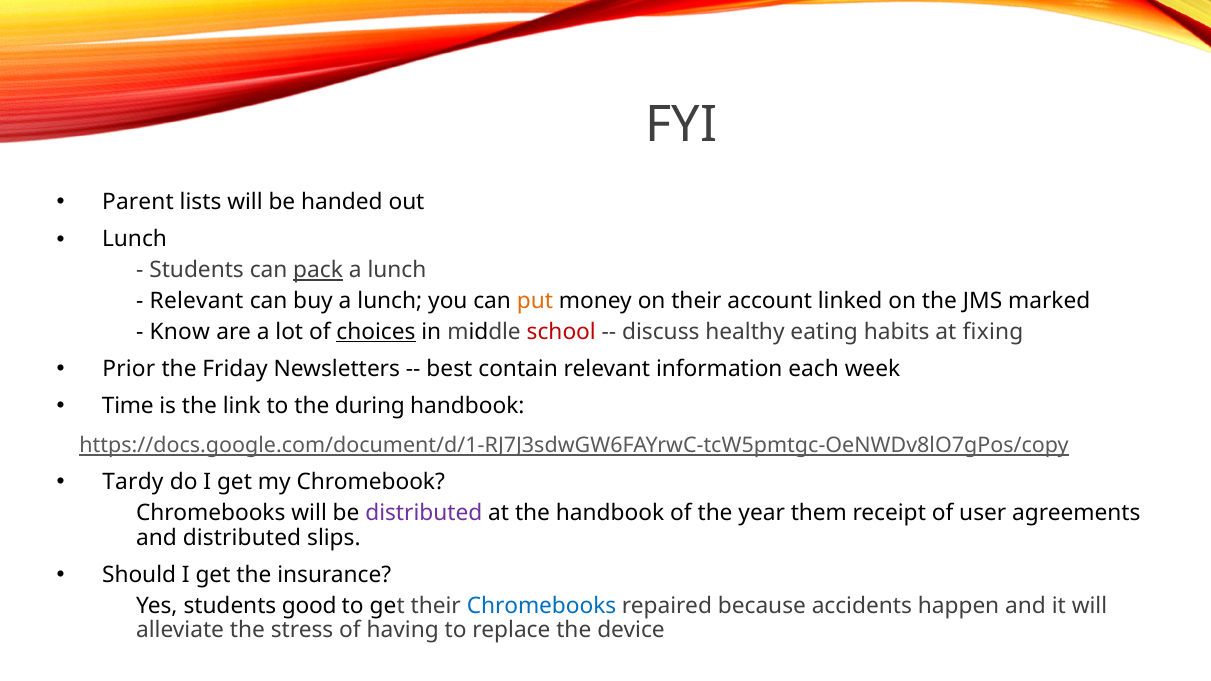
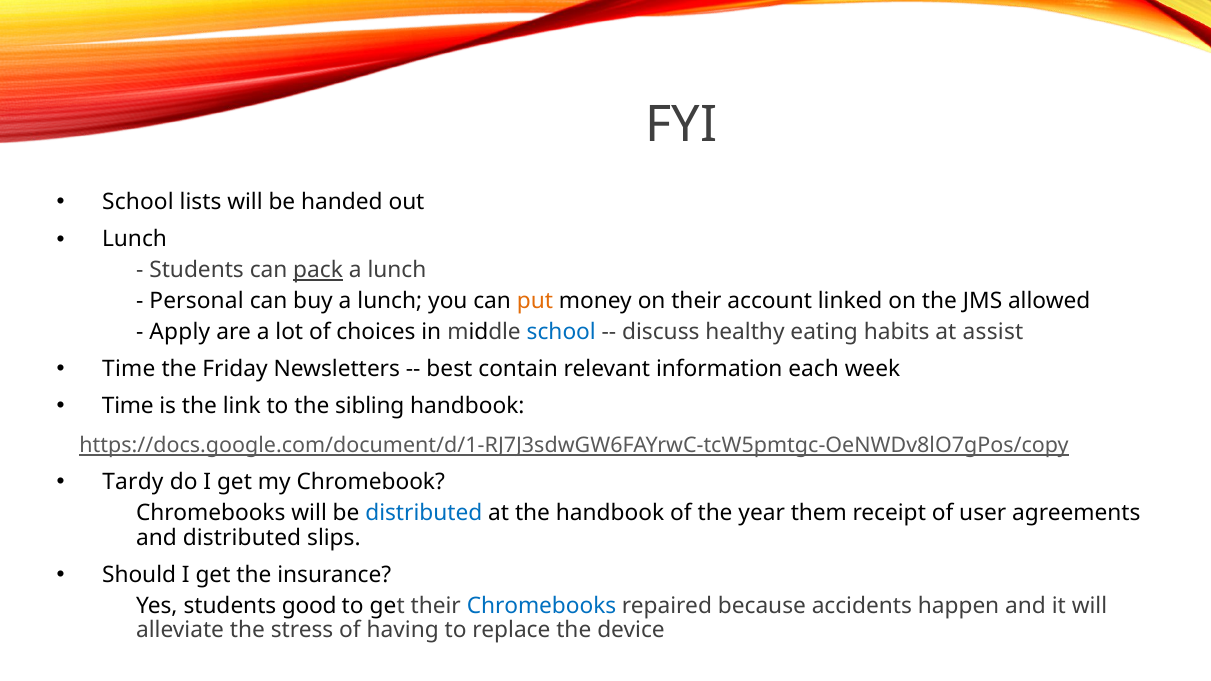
Parent at (138, 202): Parent -> School
Relevant at (197, 301): Relevant -> Personal
marked: marked -> allowed
Know: Know -> Apply
choices underline: present -> none
school at (561, 332) colour: red -> blue
fixing: fixing -> assist
Prior at (129, 369): Prior -> Time
during: during -> sibling
distributed at (424, 513) colour: purple -> blue
